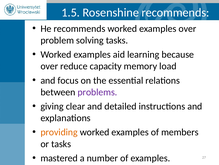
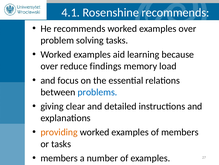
1.5: 1.5 -> 4.1
capacity: capacity -> findings
problems colour: purple -> blue
mastered at (59, 157): mastered -> members
